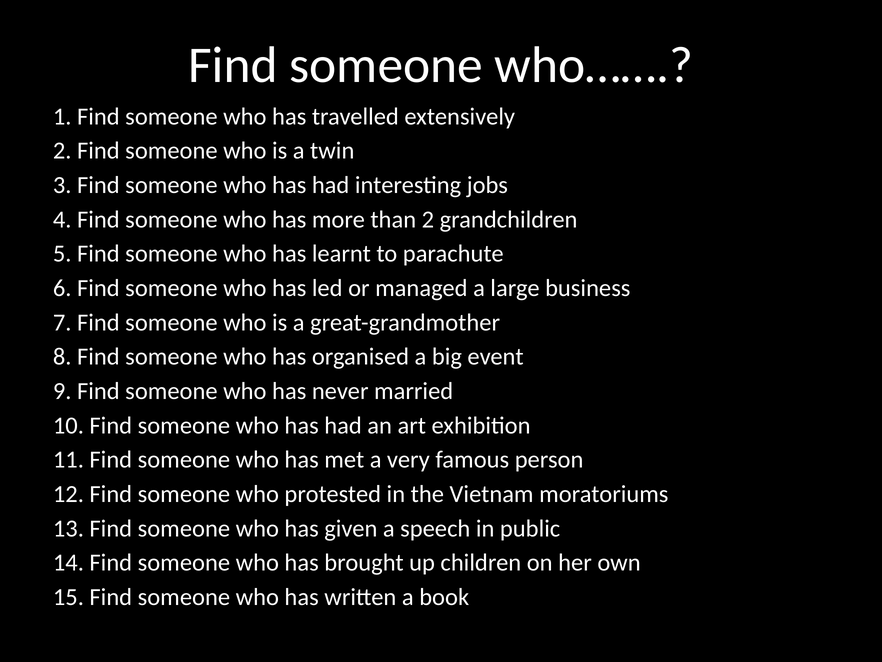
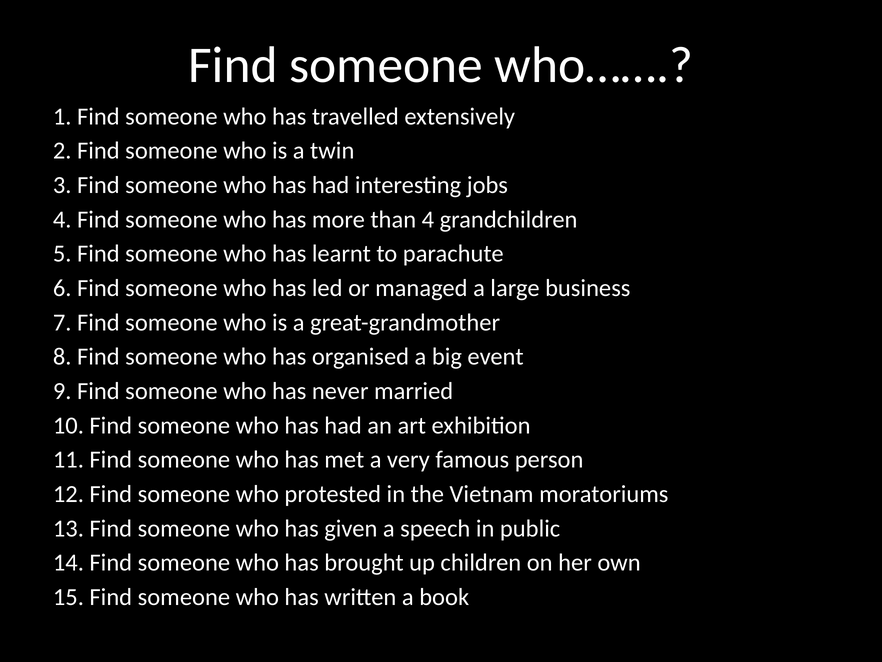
than 2: 2 -> 4
